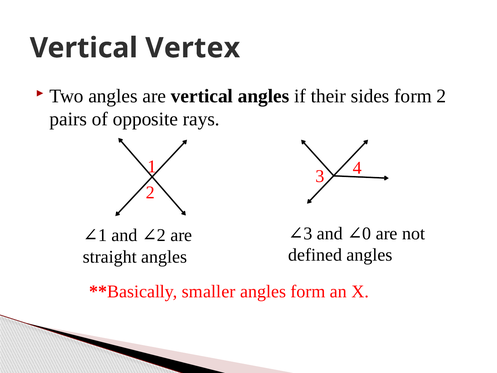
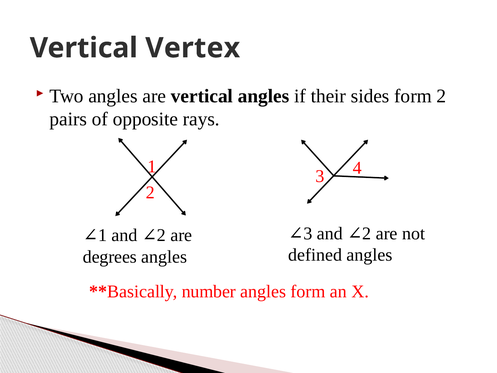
∠3 and 0: 0 -> 2
straight: straight -> degrees
smaller: smaller -> number
